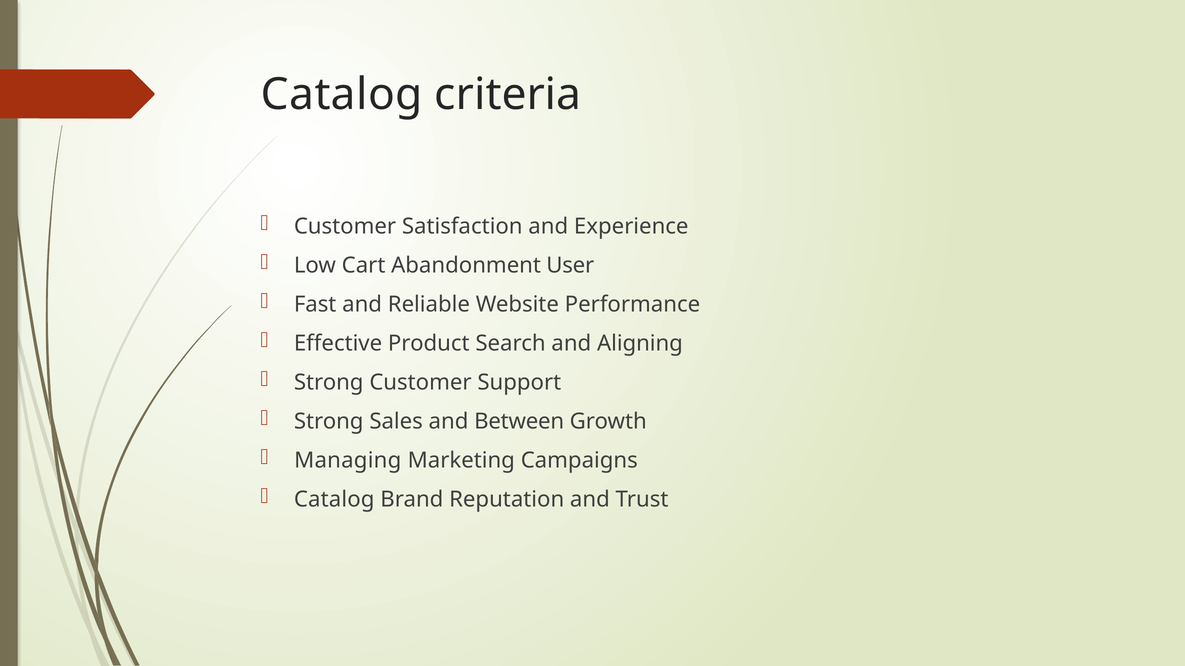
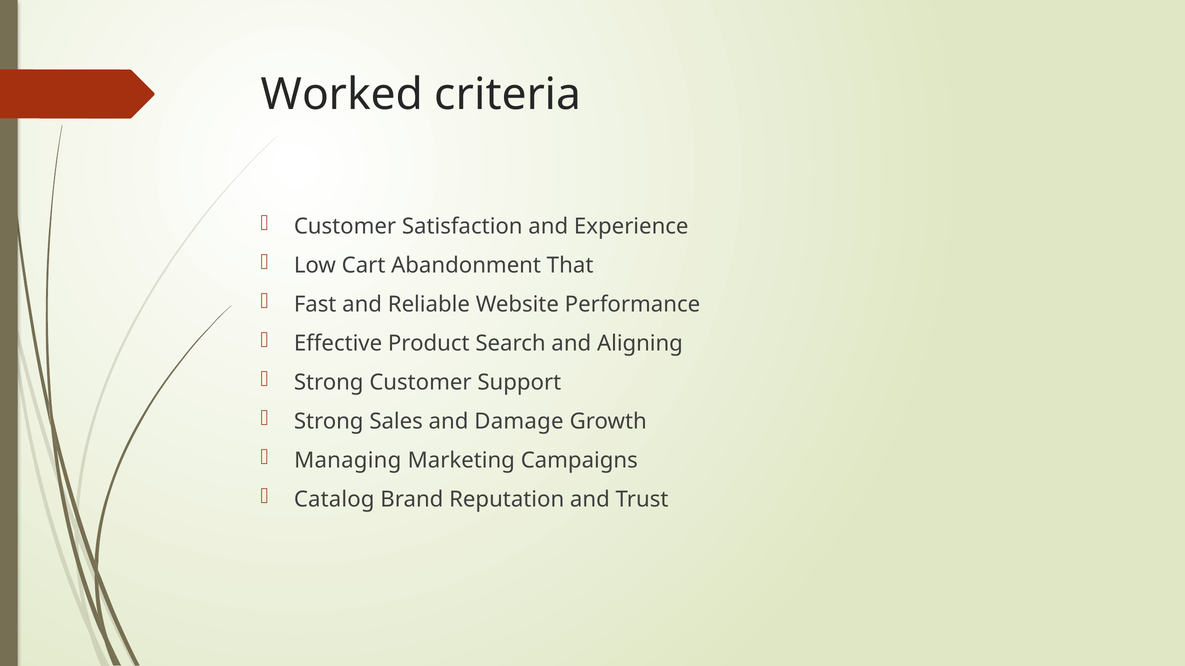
Catalog at (342, 95): Catalog -> Worked
User: User -> That
Between: Between -> Damage
